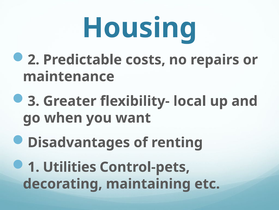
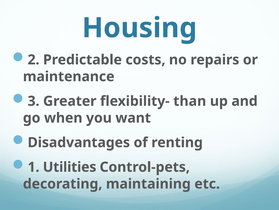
local: local -> than
